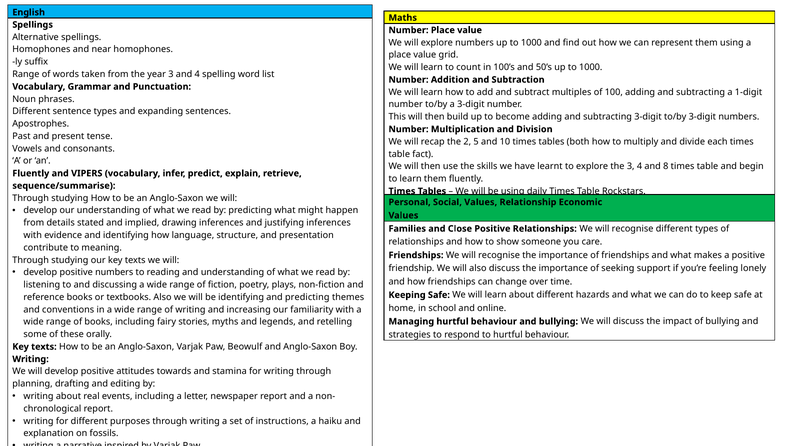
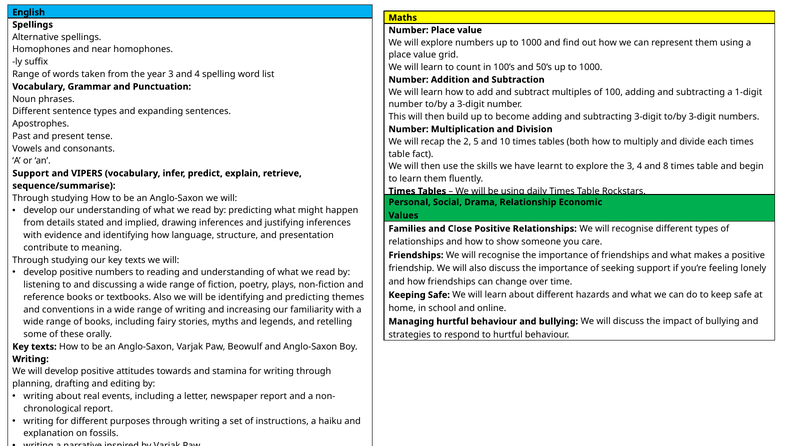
Fluently at (31, 173): Fluently -> Support
Social Values: Values -> Drama
